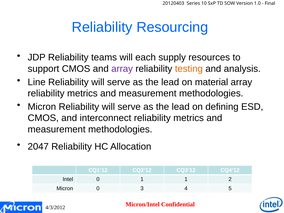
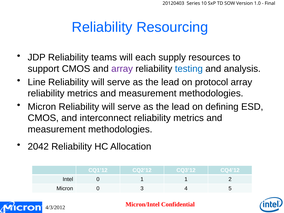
testing colour: orange -> blue
material: material -> protocol
2047: 2047 -> 2042
